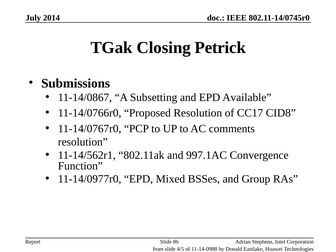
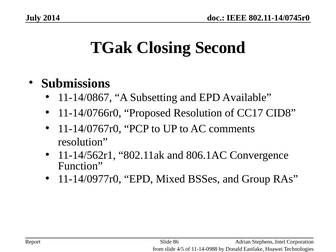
Petrick: Petrick -> Second
997.1AC: 997.1AC -> 806.1AC
